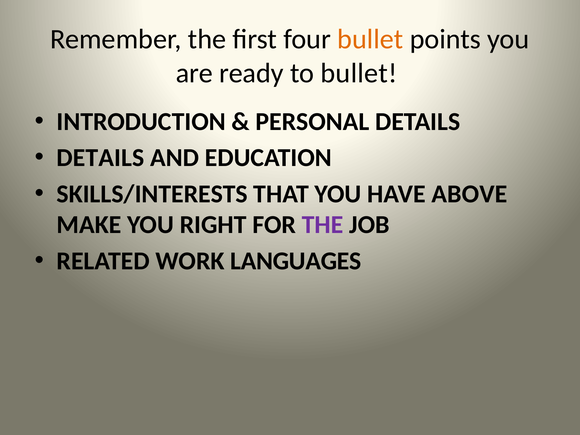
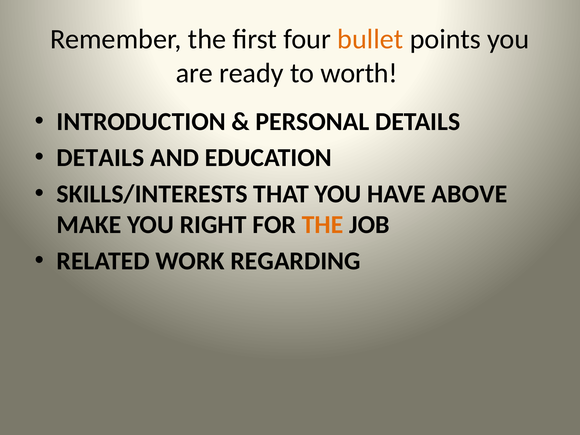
to bullet: bullet -> worth
THE at (323, 225) colour: purple -> orange
LANGUAGES: LANGUAGES -> REGARDING
